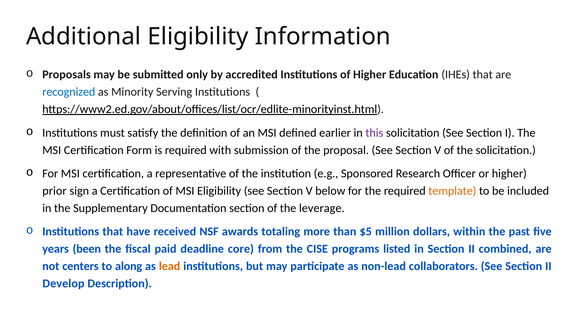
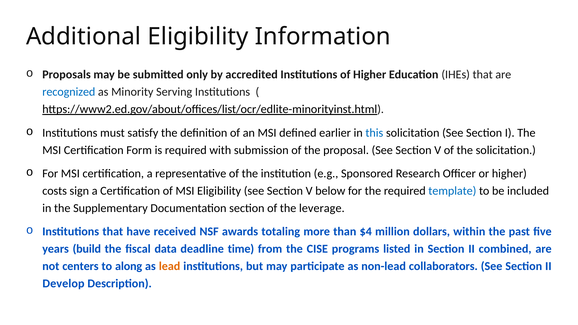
this colour: purple -> blue
prior: prior -> costs
template colour: orange -> blue
$5: $5 -> $4
been: been -> build
paid: paid -> data
core: core -> time
